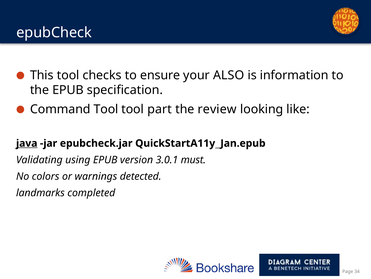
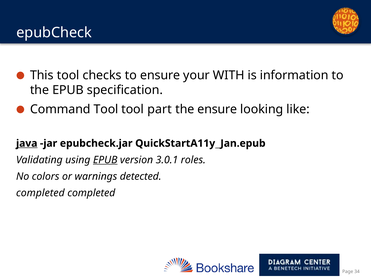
ALSO: ALSO -> WITH
the review: review -> ensure
EPUB at (105, 159) underline: none -> present
must: must -> roles
landmarks at (40, 192): landmarks -> completed
